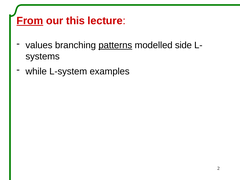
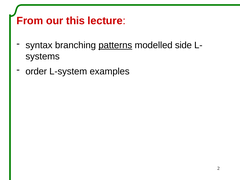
From underline: present -> none
values: values -> syntax
while: while -> order
